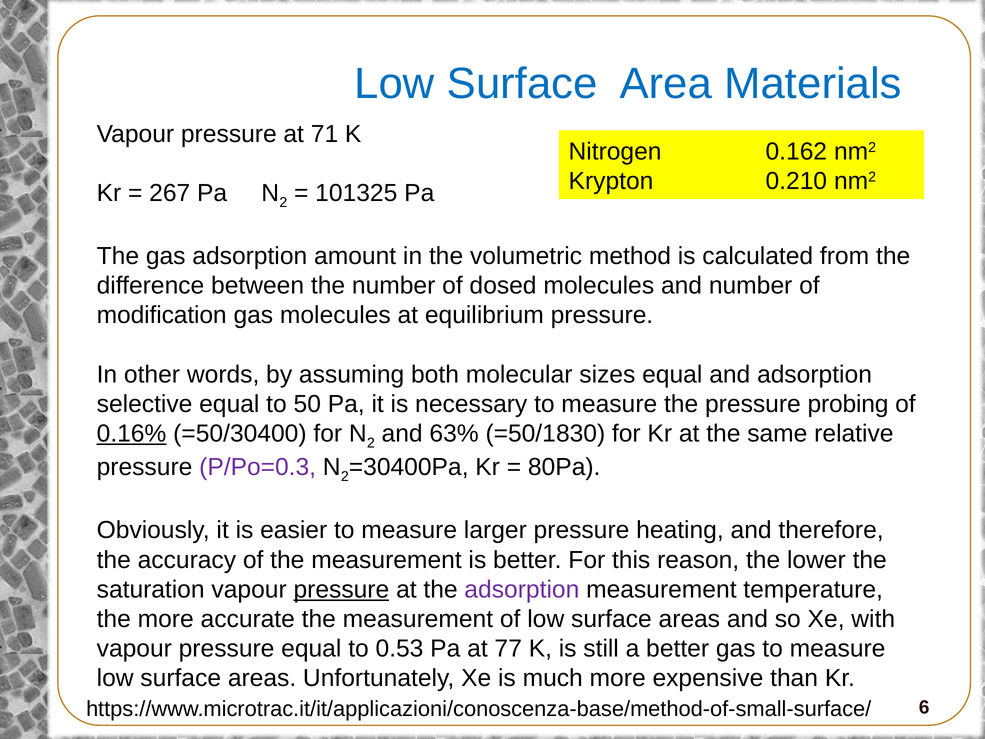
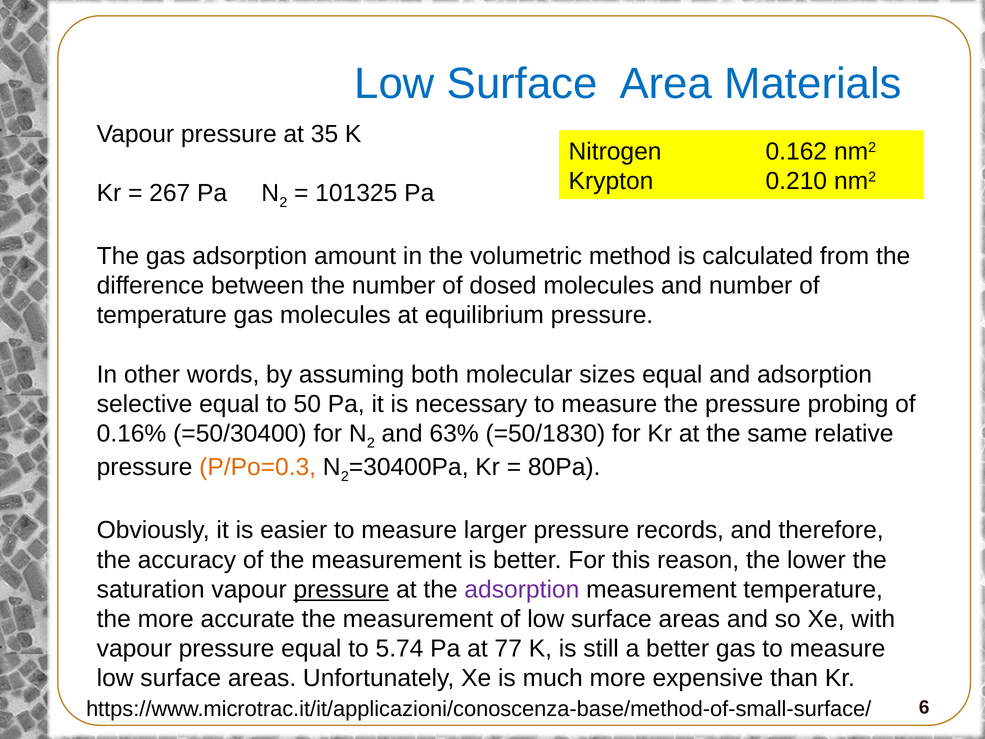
71: 71 -> 35
modification at (162, 315): modification -> temperature
0.16% underline: present -> none
P/Po=0.3 colour: purple -> orange
heating: heating -> records
0.53: 0.53 -> 5.74
